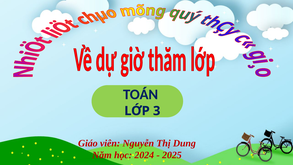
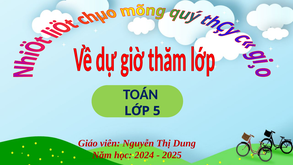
3: 3 -> 5
